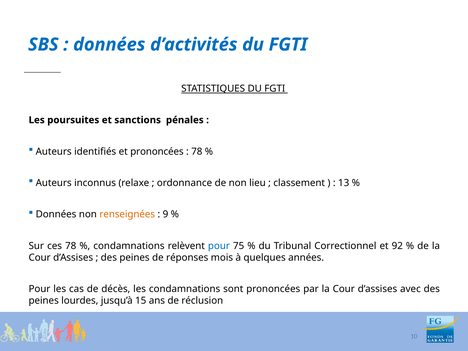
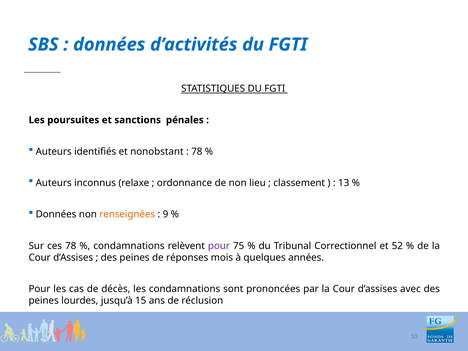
et prononcées: prononcées -> nonobstant
pour at (219, 246) colour: blue -> purple
92: 92 -> 52
